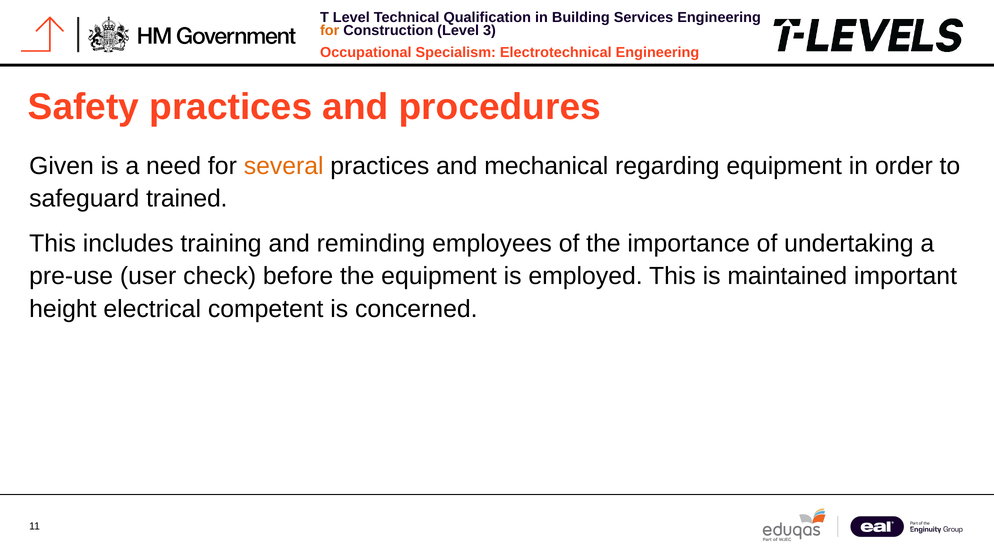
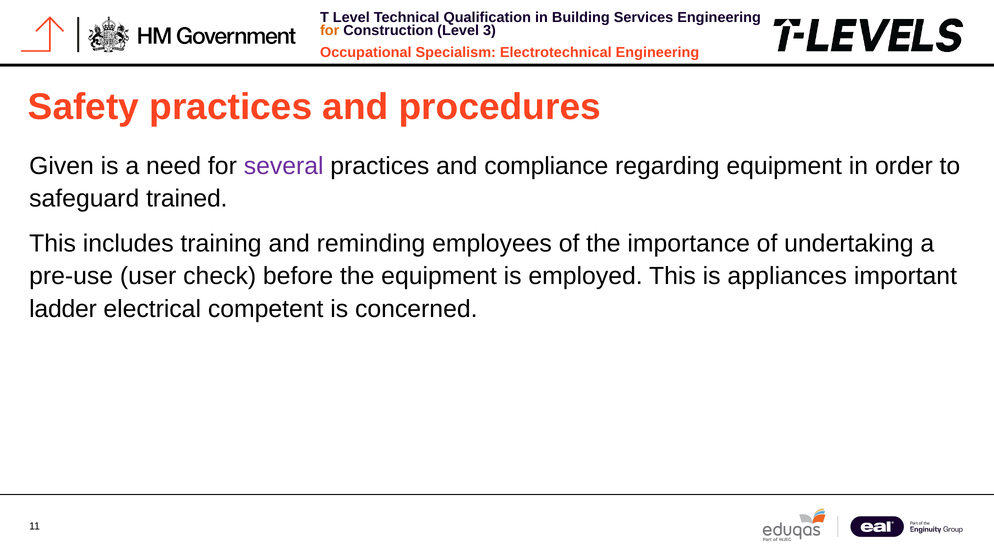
several colour: orange -> purple
mechanical: mechanical -> compliance
maintained: maintained -> appliances
height: height -> ladder
